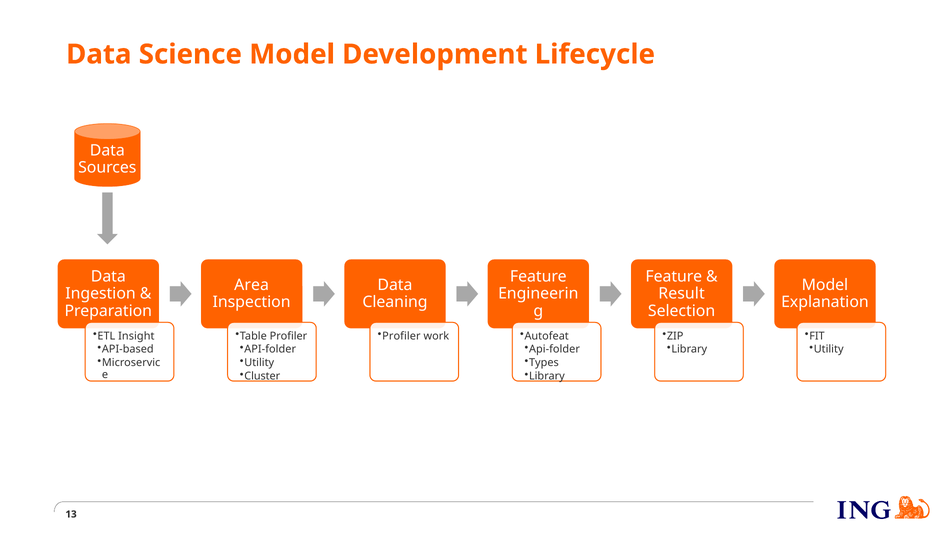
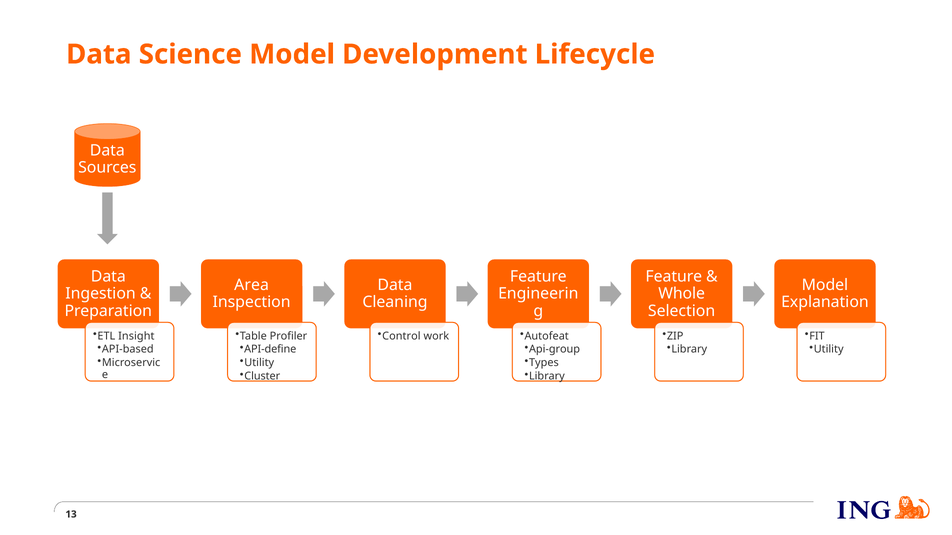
Result: Result -> Whole
Profiler at (401, 336): Profiler -> Control
API-folder at (270, 350): API-folder -> API-define
Api-folder at (554, 350): Api-folder -> Api-group
